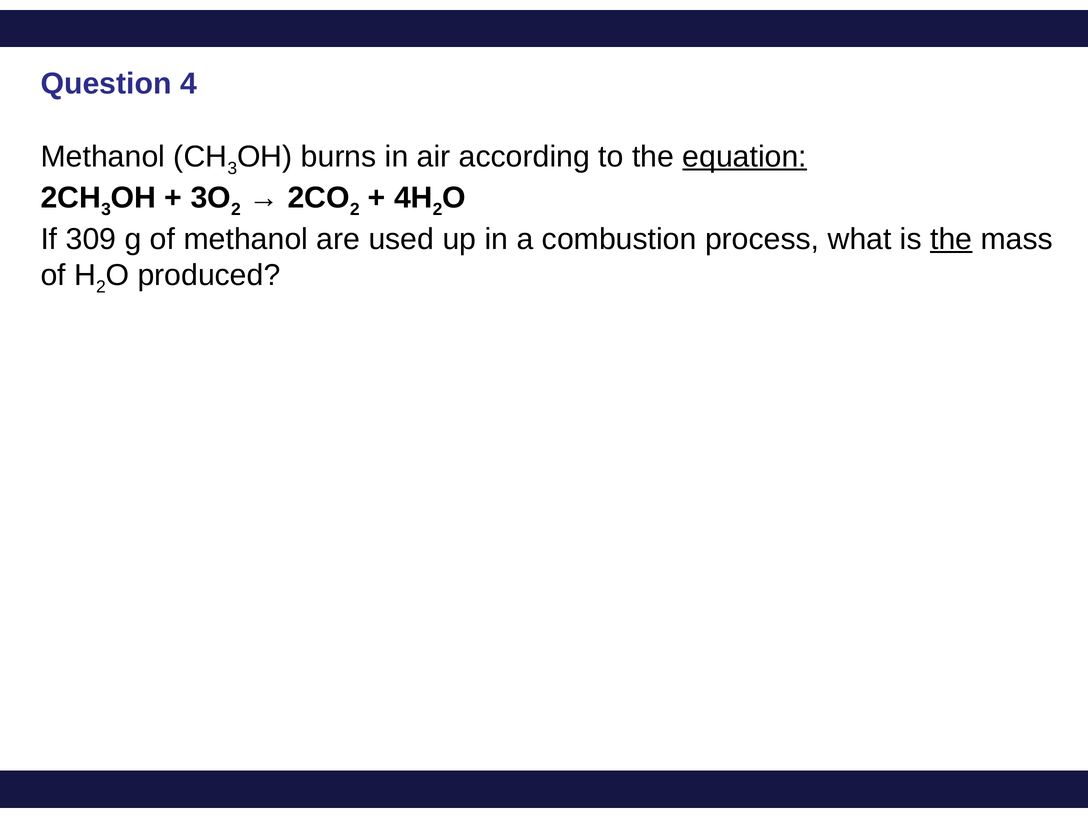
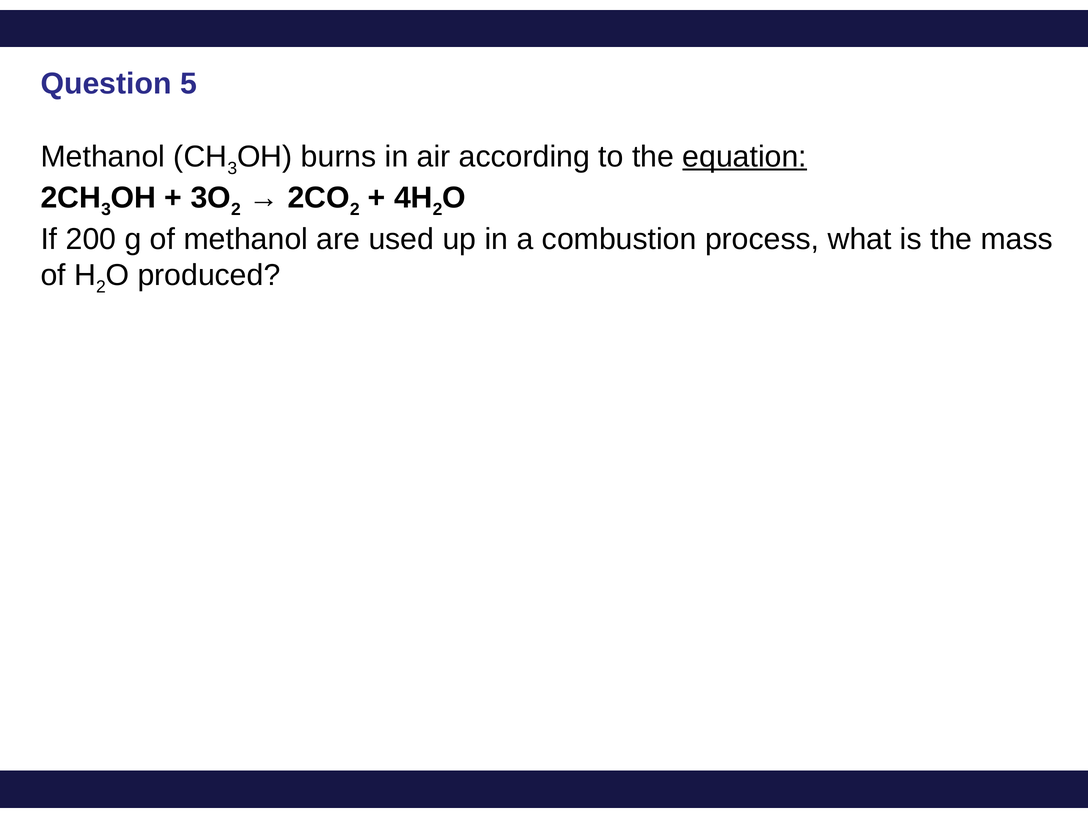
4: 4 -> 5
309: 309 -> 200
the at (951, 239) underline: present -> none
